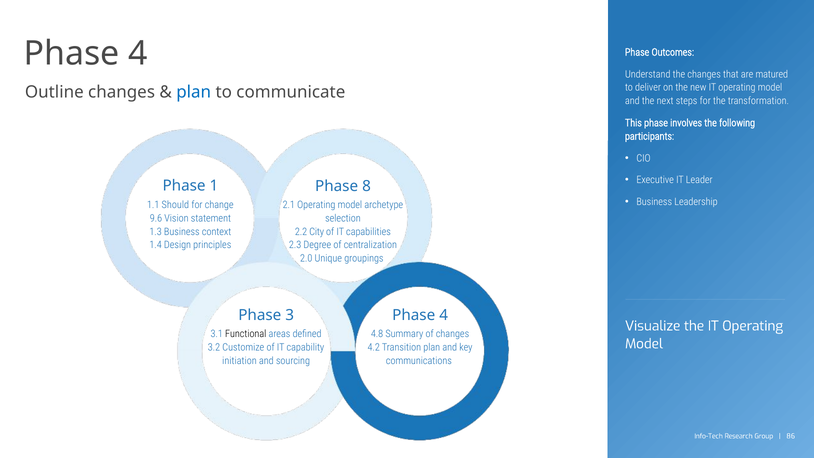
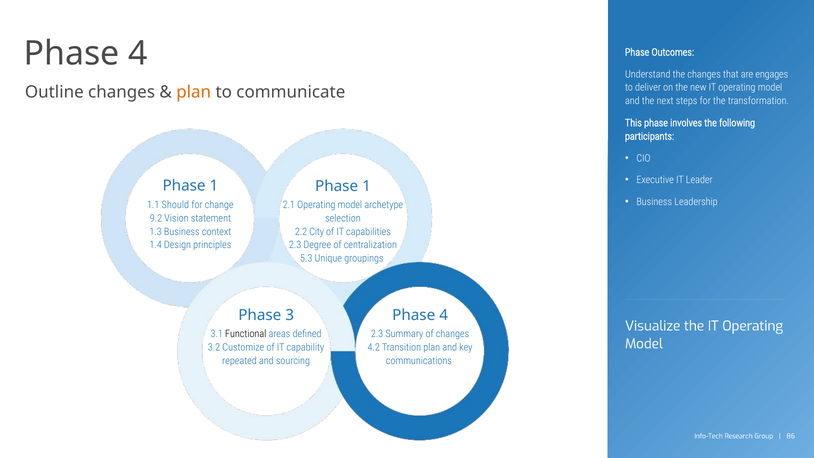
matured: matured -> engages
plan at (194, 92) colour: blue -> orange
8 at (367, 186): 8 -> 1
9.6: 9.6 -> 9.2
2.0: 2.0 -> 5.3
4.8 at (377, 334): 4.8 -> 2.3
initiation: initiation -> repeated
